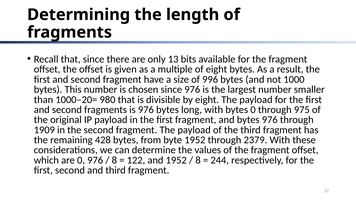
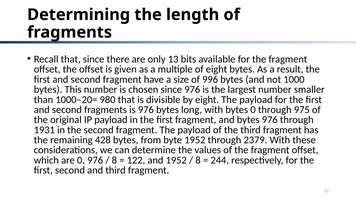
1909: 1909 -> 1931
